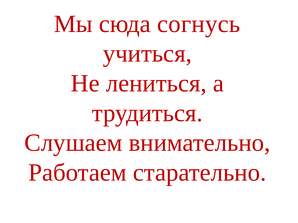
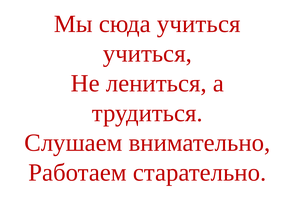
сюда согнусь: согнусь -> учиться
